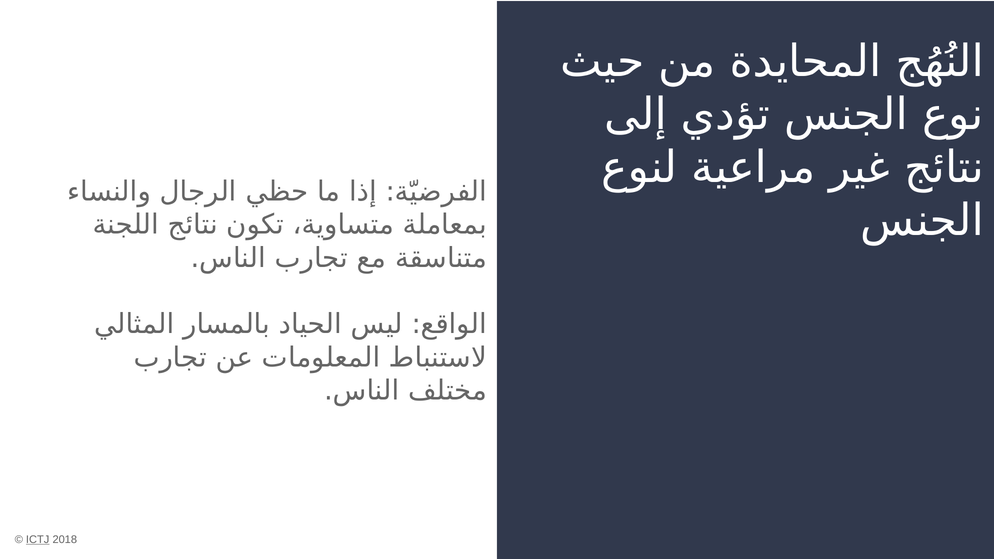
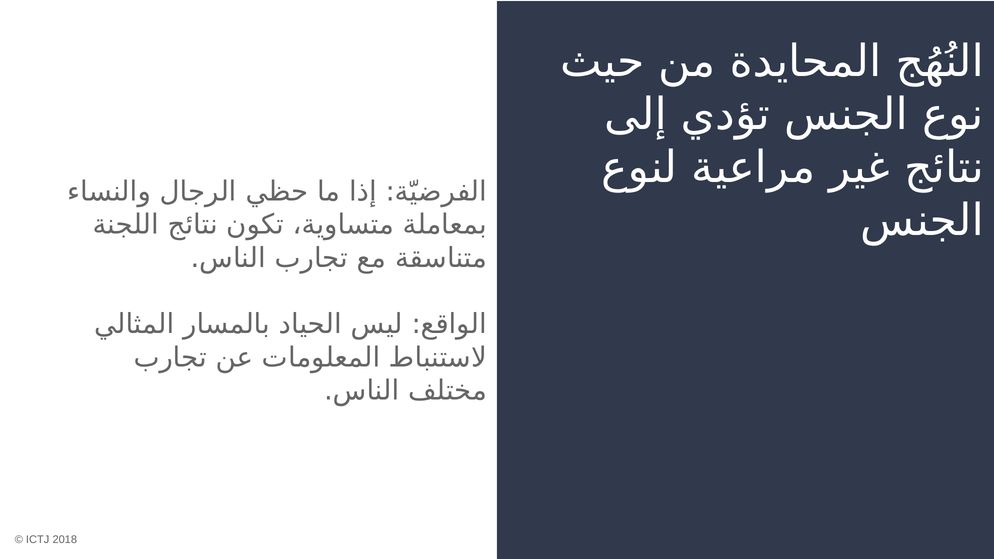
ICTJ underline: present -> none
